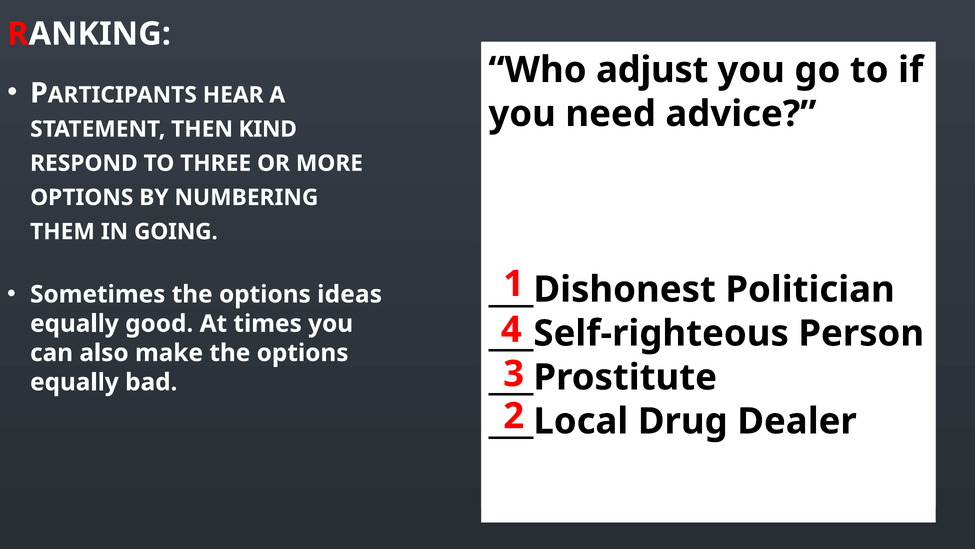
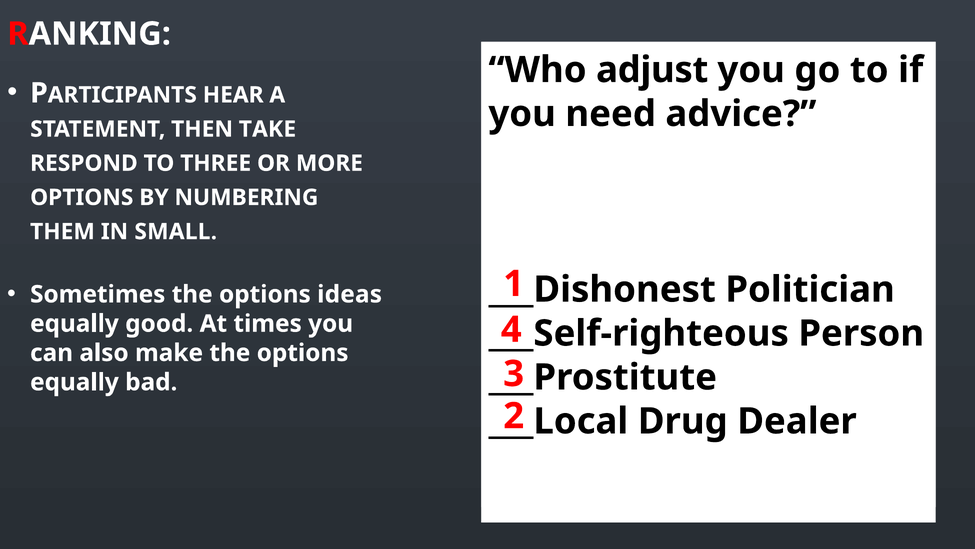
KIND: KIND -> TAKE
GOING: GOING -> SMALL
